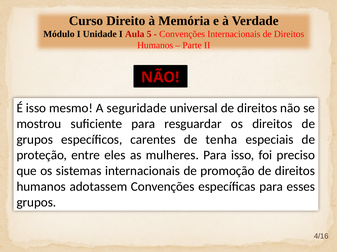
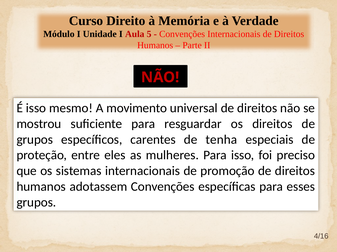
seguridade: seguridade -> movimento
